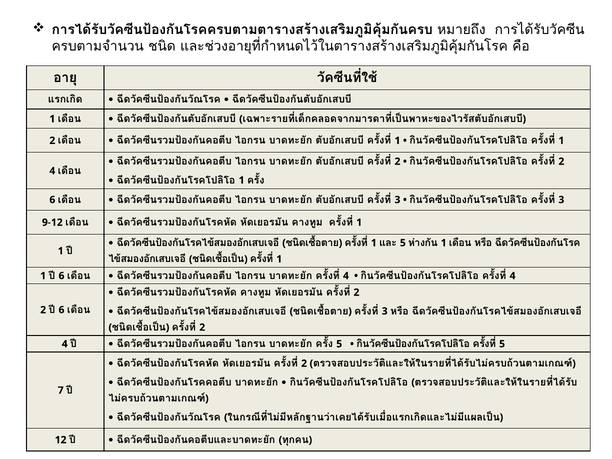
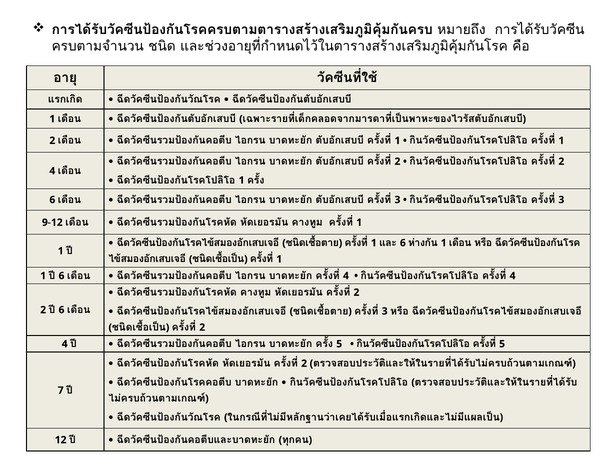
5 at (403, 243): 5 -> 6
